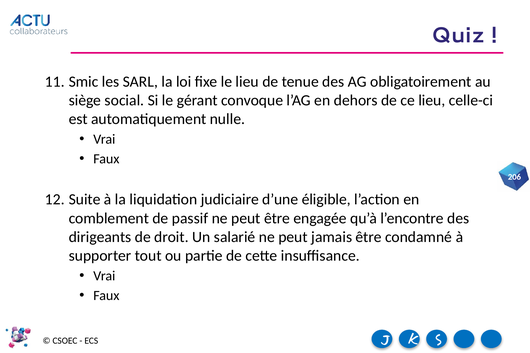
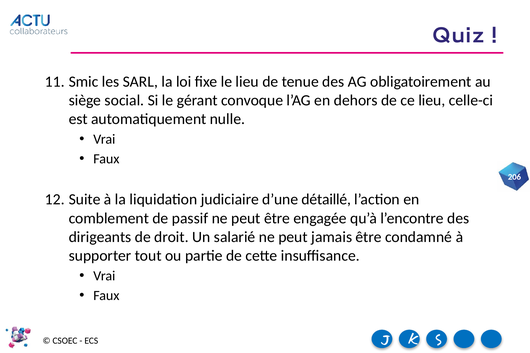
éligible: éligible -> détaillé
